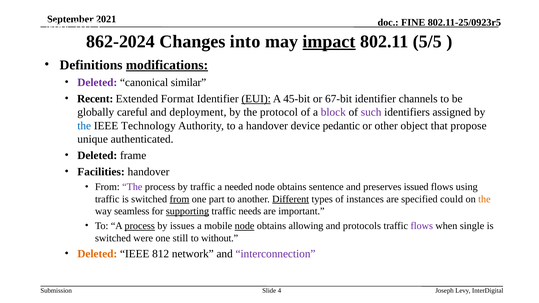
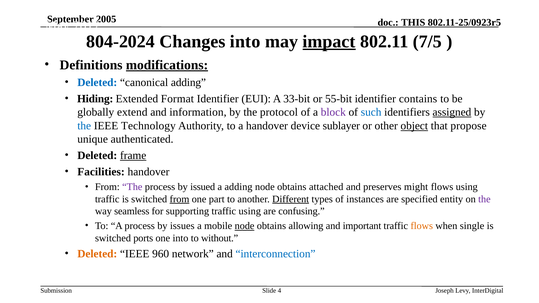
2021: 2021 -> 2005
FINE: FINE -> THIS
2075: 2075 -> 2012
862-2024: 862-2024 -> 804-2024
5/5: 5/5 -> 7/5
Deleted at (97, 83) colour: purple -> blue
canonical similar: similar -> adding
Recent: Recent -> Hiding
EUI underline: present -> none
45-bit: 45-bit -> 33-bit
67-bit: 67-bit -> 55-bit
channels: channels -> contains
careful: careful -> extend
deployment: deployment -> information
such colour: purple -> blue
assigned underline: none -> present
pedantic: pedantic -> sublayer
object underline: none -> present
frame underline: none -> present
by traffic: traffic -> issued
a needed: needed -> adding
sentence: sentence -> attached
issued: issued -> might
could: could -> entity
the at (484, 199) colour: orange -> purple
supporting underline: present -> none
traffic needs: needs -> using
important: important -> confusing
process at (140, 226) underline: present -> none
protocols: protocols -> important
flows at (422, 226) colour: purple -> orange
were: were -> ports
one still: still -> into
812: 812 -> 960
interconnection colour: purple -> blue
